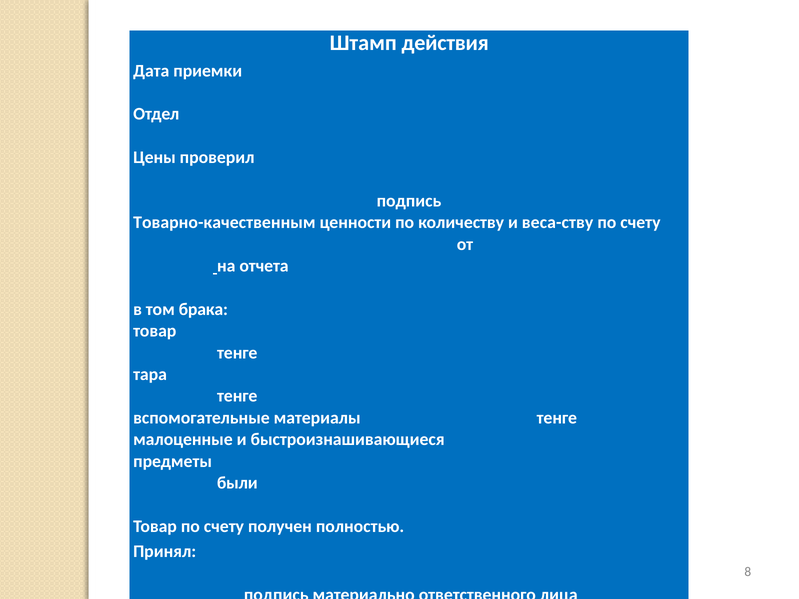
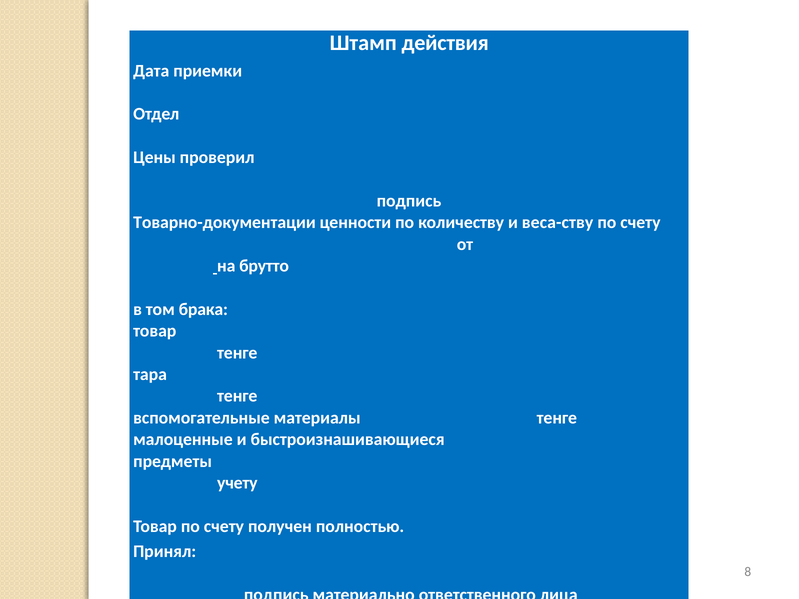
Товарно-качественным: Товарно-качественным -> Товарно-документации
отчета: отчета -> брутто
были: были -> учету
